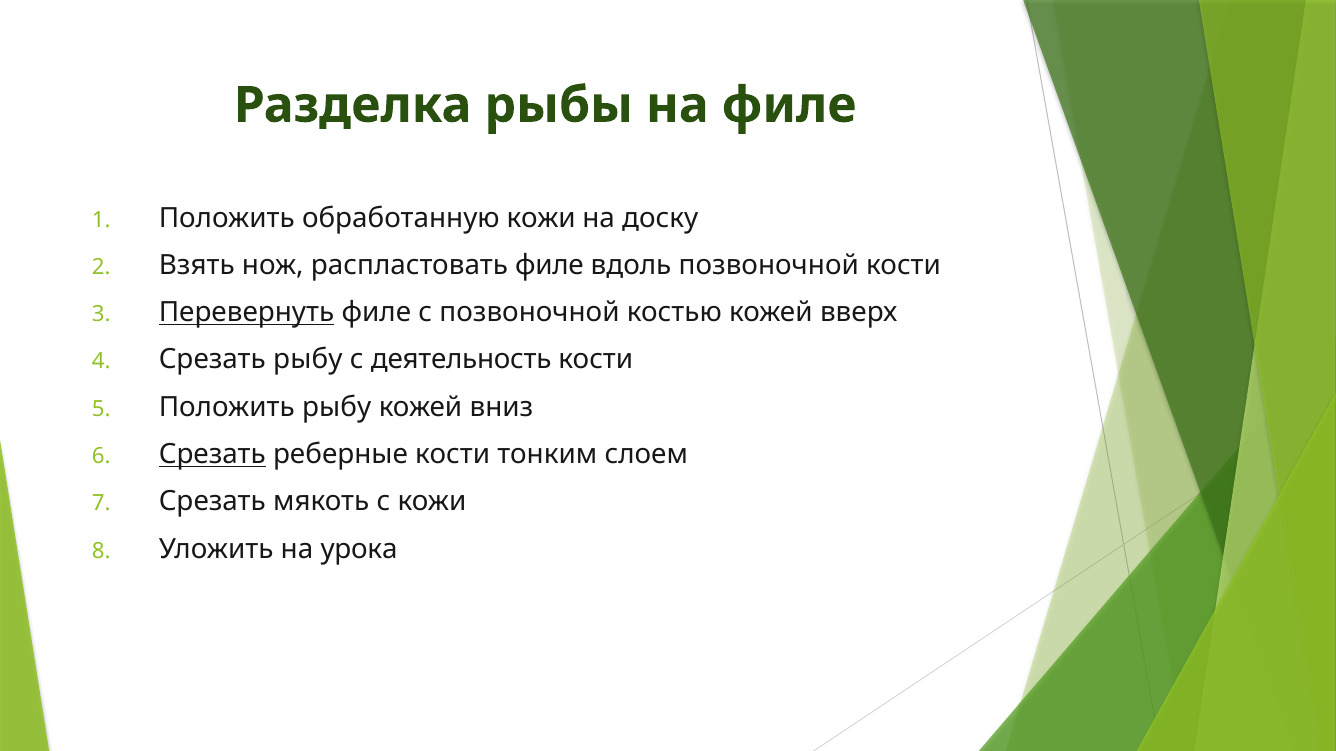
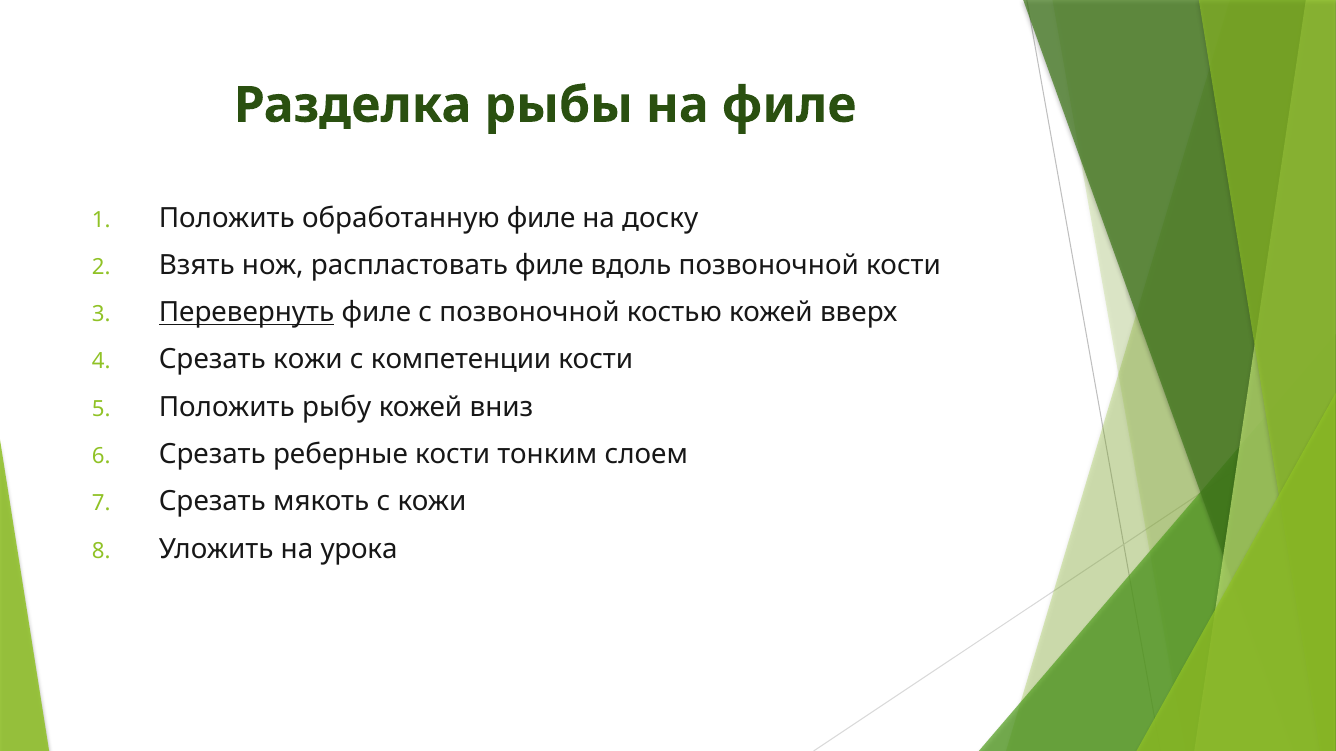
обработанную кожи: кожи -> филе
Срезать рыбу: рыбу -> кожи
деятельность: деятельность -> компетенции
Срезать at (212, 455) underline: present -> none
